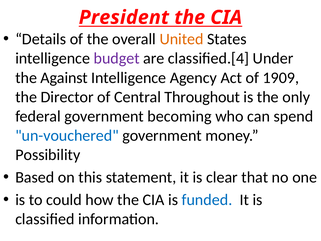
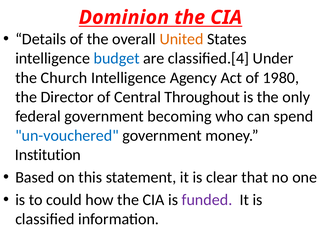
President: President -> Dominion
budget colour: purple -> blue
Against: Against -> Church
1909: 1909 -> 1980
Possibility: Possibility -> Institution
funded colour: blue -> purple
